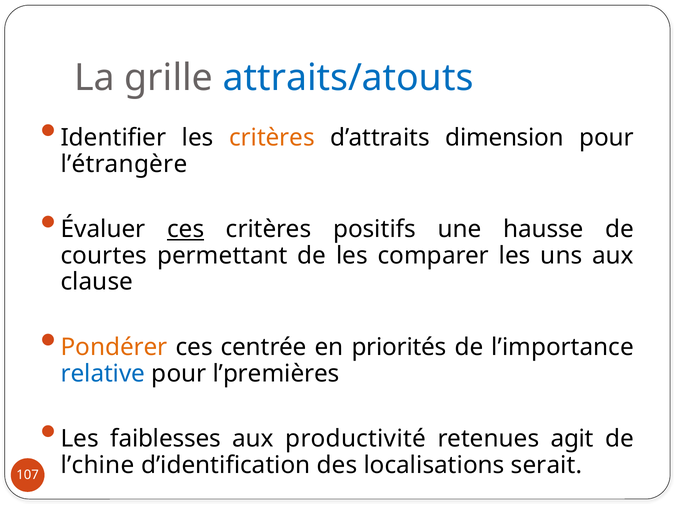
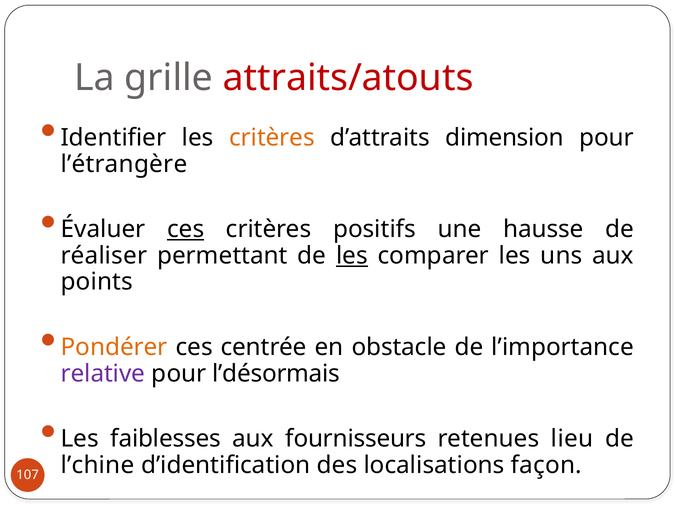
attraits/atouts colour: blue -> red
courtes: courtes -> réaliser
les at (352, 256) underline: none -> present
clause: clause -> points
priorités: priorités -> obstacle
relative colour: blue -> purple
l’premières: l’premières -> l’désormais
productivité: productivité -> fournisseurs
agit: agit -> lieu
serait: serait -> façon
